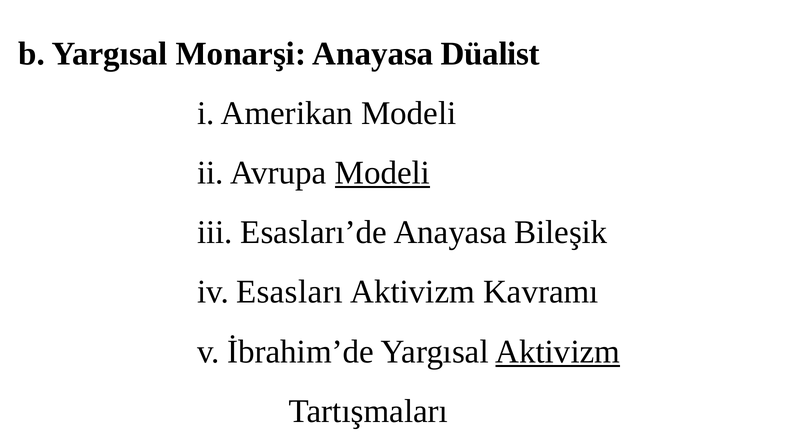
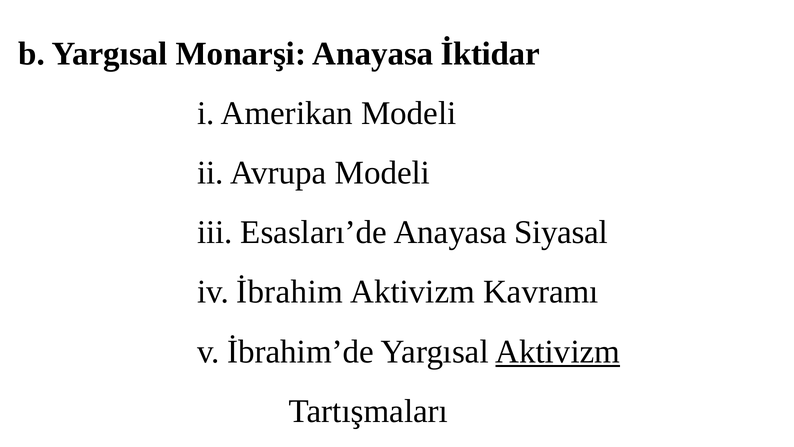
Düalist: Düalist -> İktidar
Modeli at (382, 173) underline: present -> none
Bileşik: Bileşik -> Siyasal
Esasları: Esasları -> İbrahim
